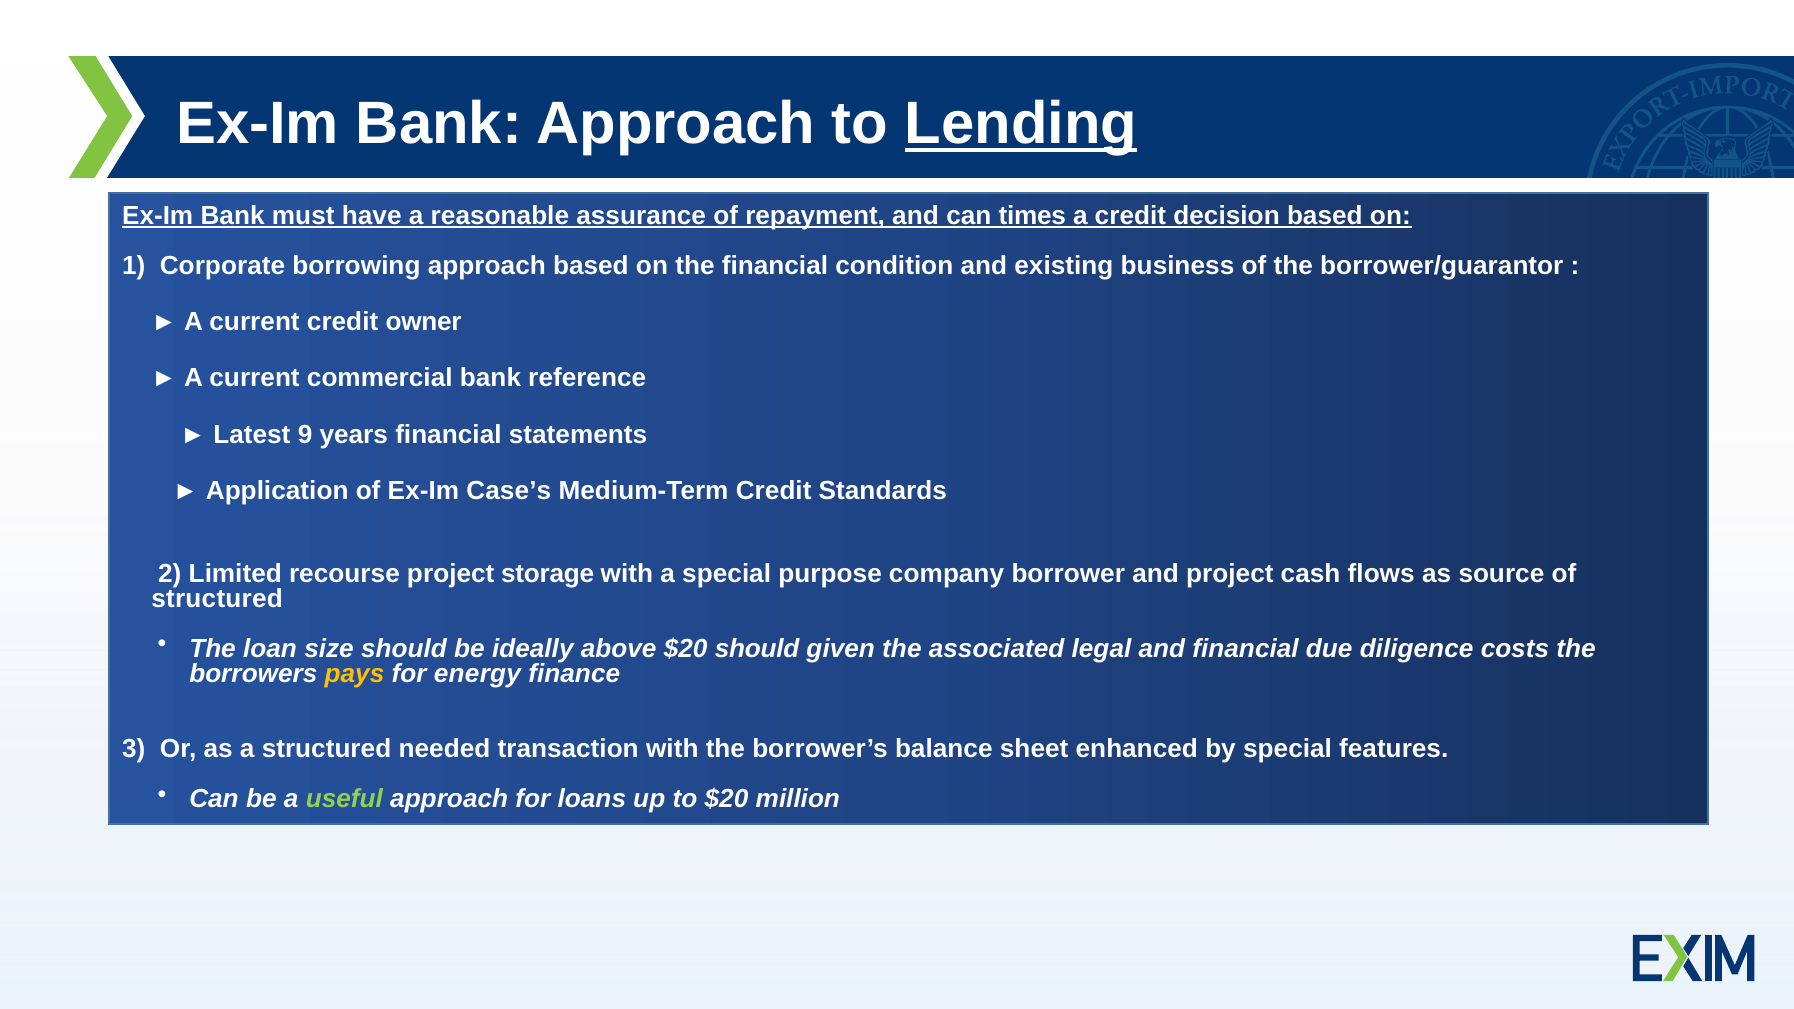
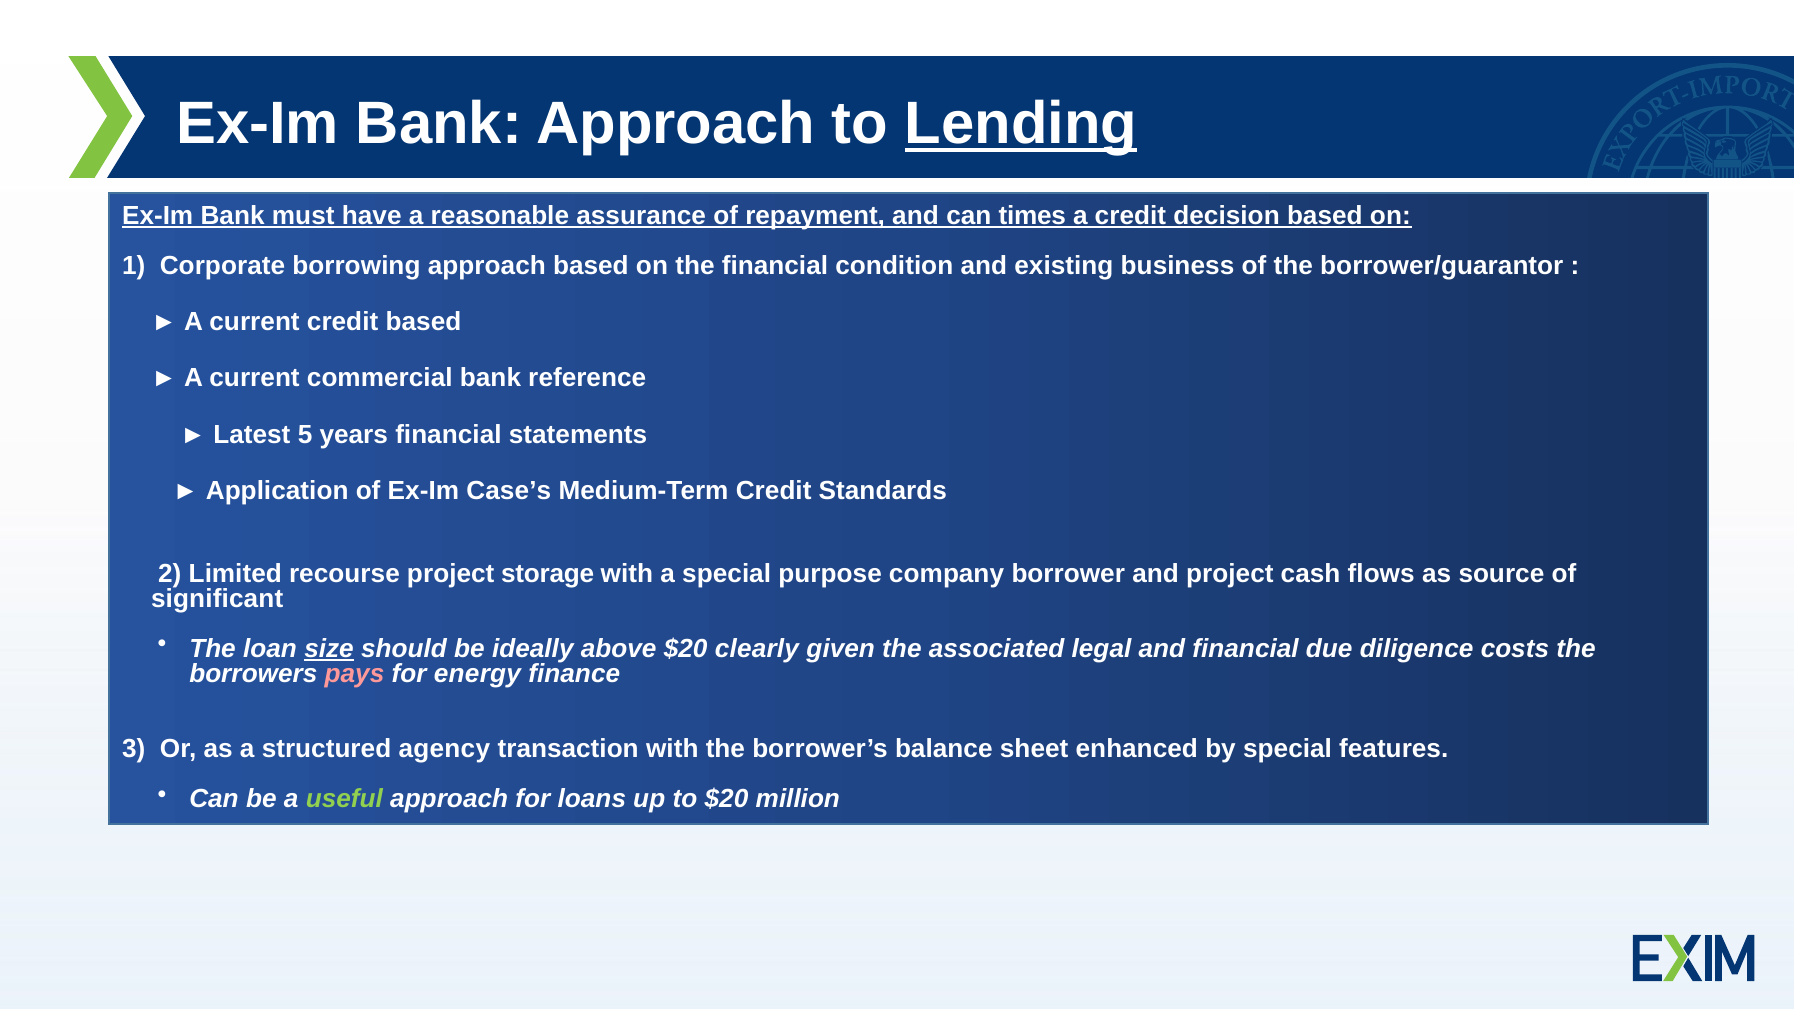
credit owner: owner -> based
9: 9 -> 5
structured at (217, 599): structured -> significant
size underline: none -> present
$20 should: should -> clearly
pays colour: yellow -> pink
needed: needed -> agency
